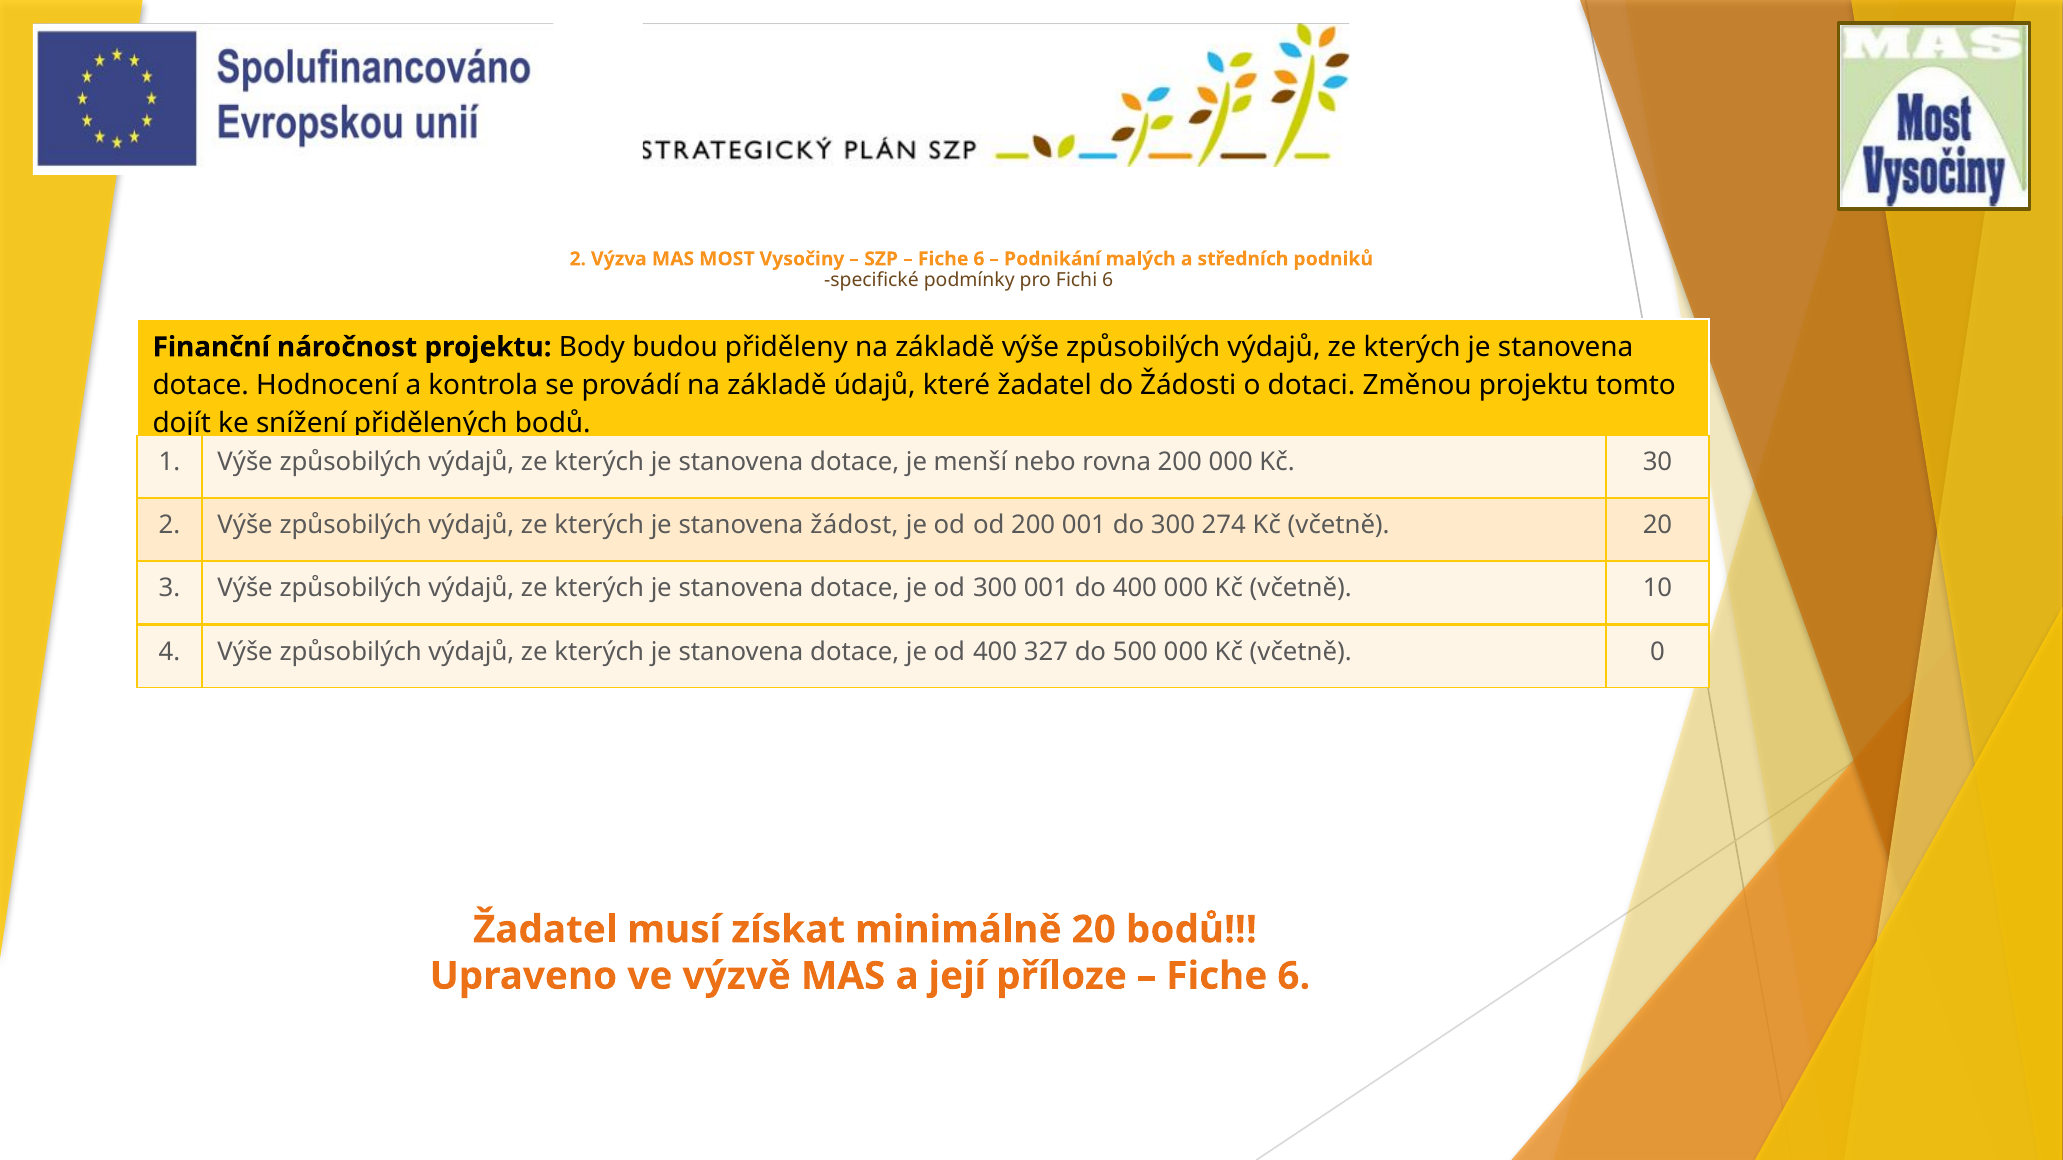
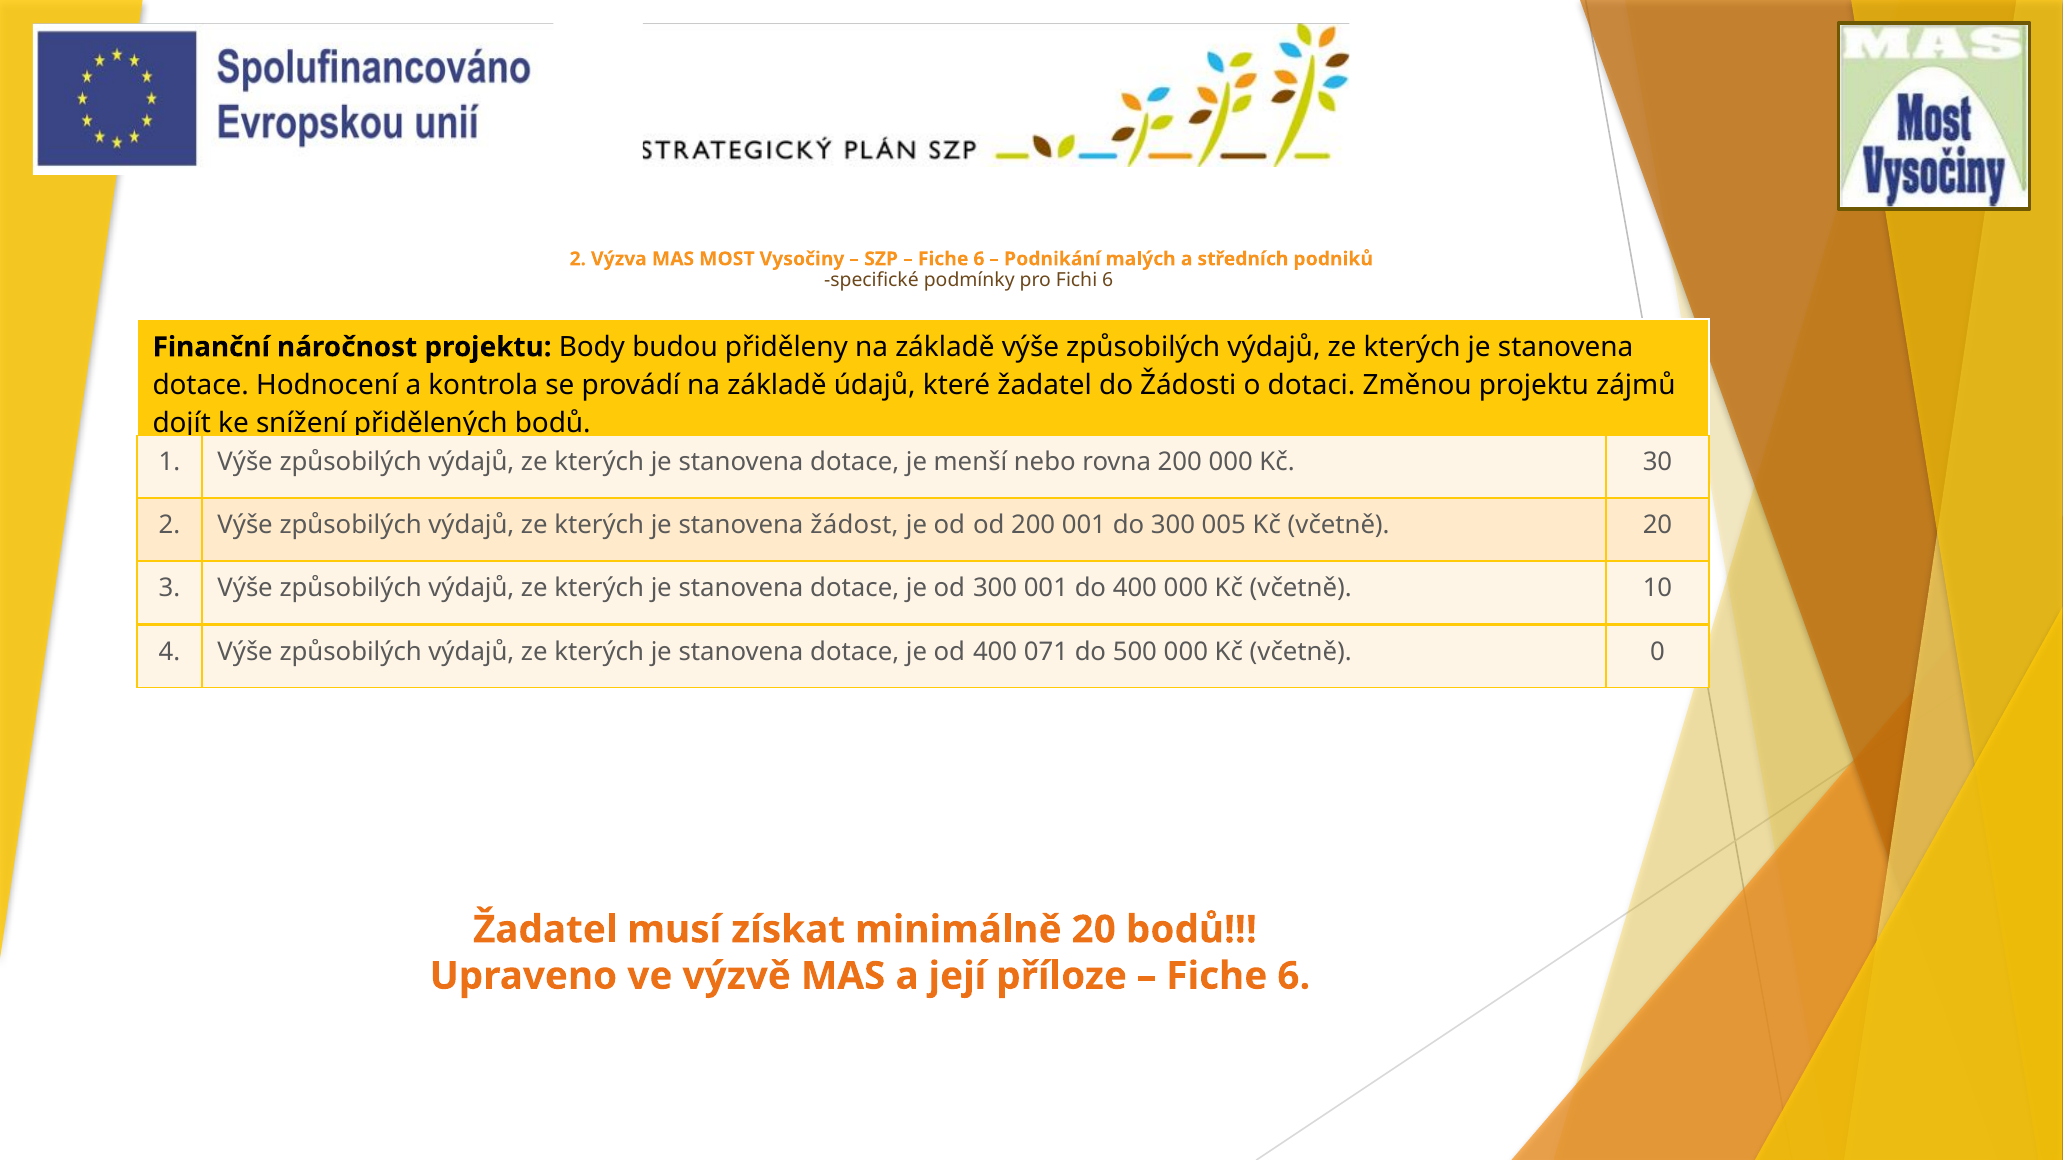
tomto: tomto -> zájmů
274: 274 -> 005
327: 327 -> 071
